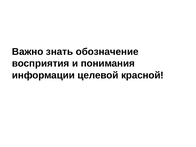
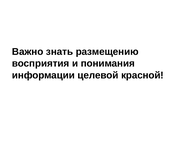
обозначение: обозначение -> размещению
